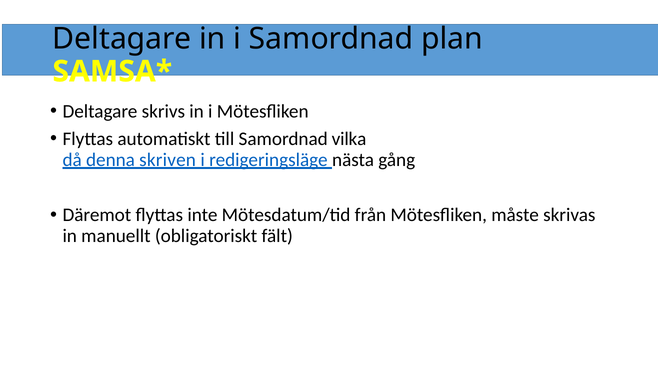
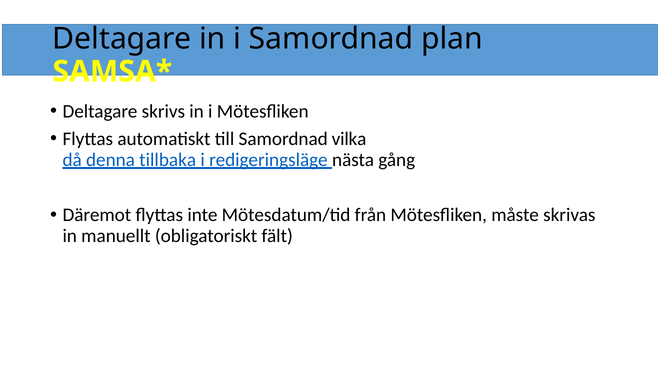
skriven: skriven -> tillbaka
